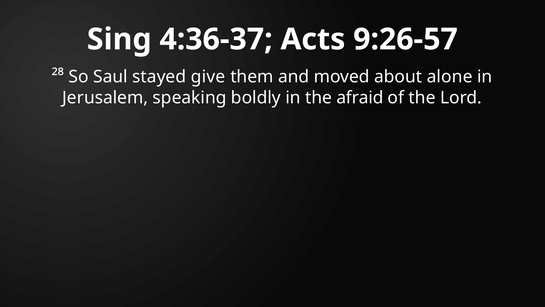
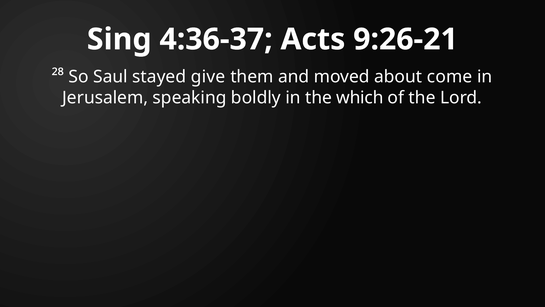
9:26-57: 9:26-57 -> 9:26-21
alone: alone -> come
afraid: afraid -> which
